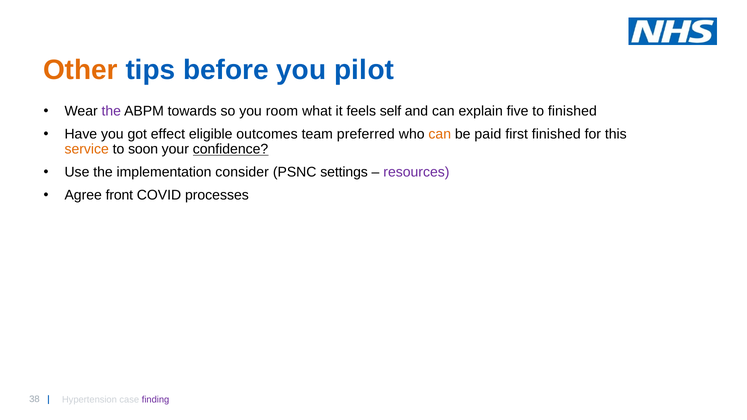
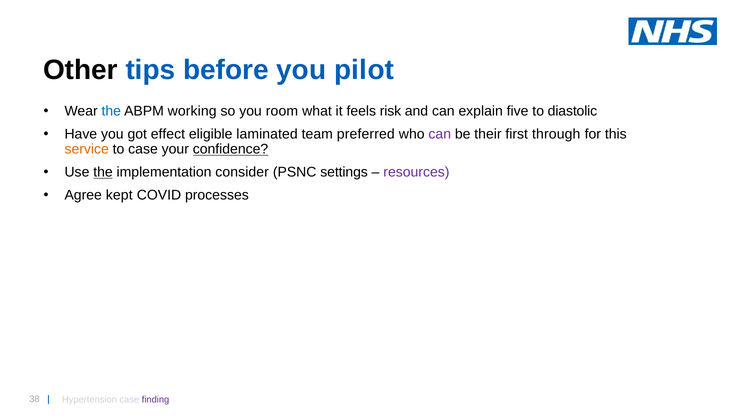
Other colour: orange -> black
the at (111, 111) colour: purple -> blue
towards: towards -> working
self: self -> risk
to finished: finished -> diastolic
outcomes: outcomes -> laminated
can at (440, 134) colour: orange -> purple
paid: paid -> their
first finished: finished -> through
to soon: soon -> case
the at (103, 172) underline: none -> present
front: front -> kept
